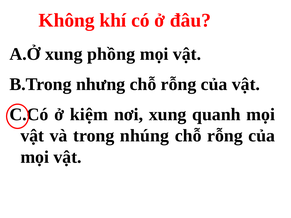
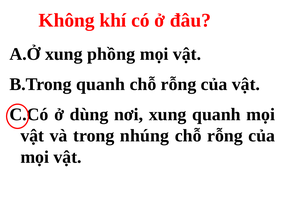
B.Trong nhưng: nhưng -> quanh
kiệm: kiệm -> dùng
